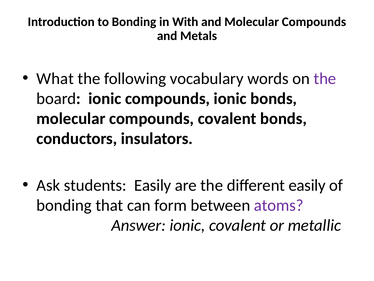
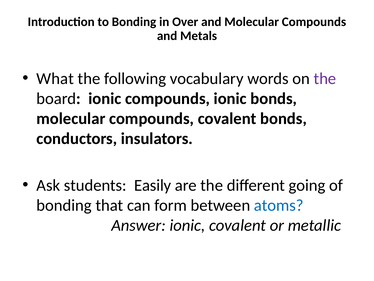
With: With -> Over
different easily: easily -> going
atoms colour: purple -> blue
